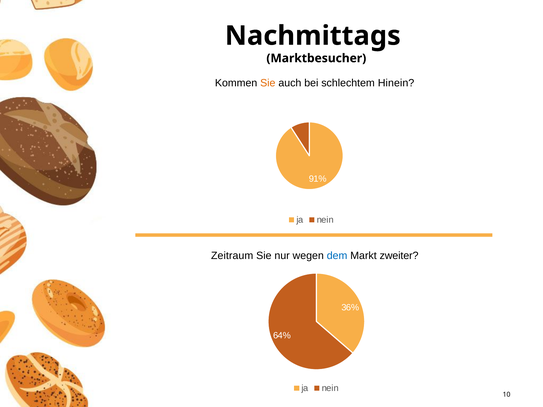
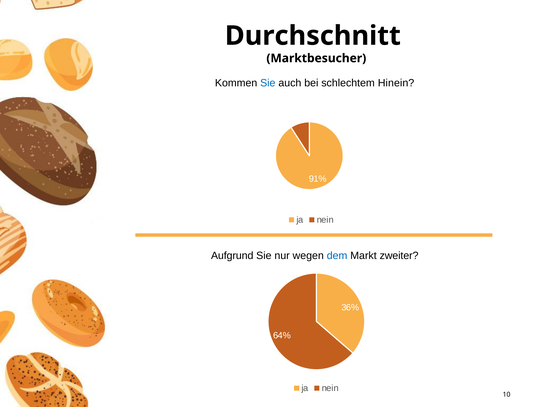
Nachmittags: Nachmittags -> Durchschnitt
Sie at (268, 83) colour: orange -> blue
Zeitraum: Zeitraum -> Aufgrund
